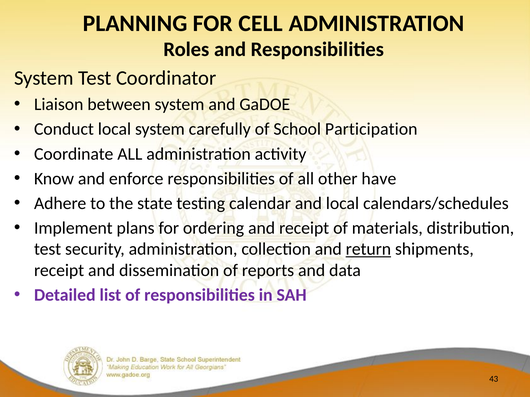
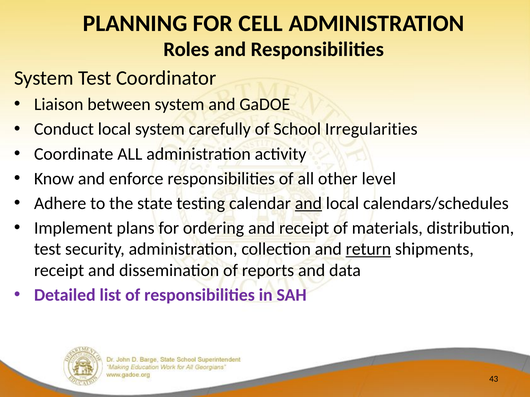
Participation: Participation -> Irregularities
have: have -> level
and at (308, 203) underline: none -> present
